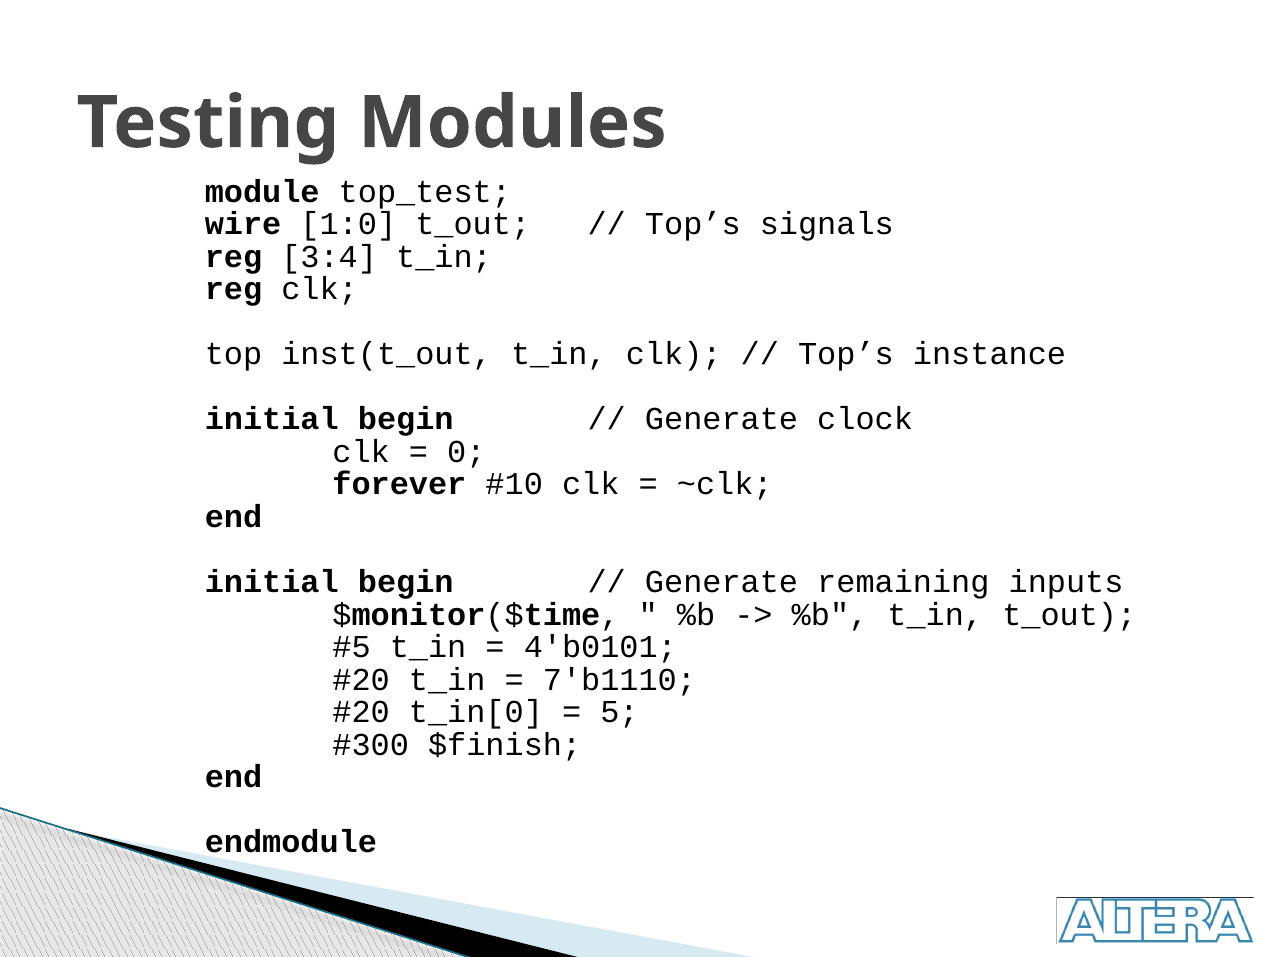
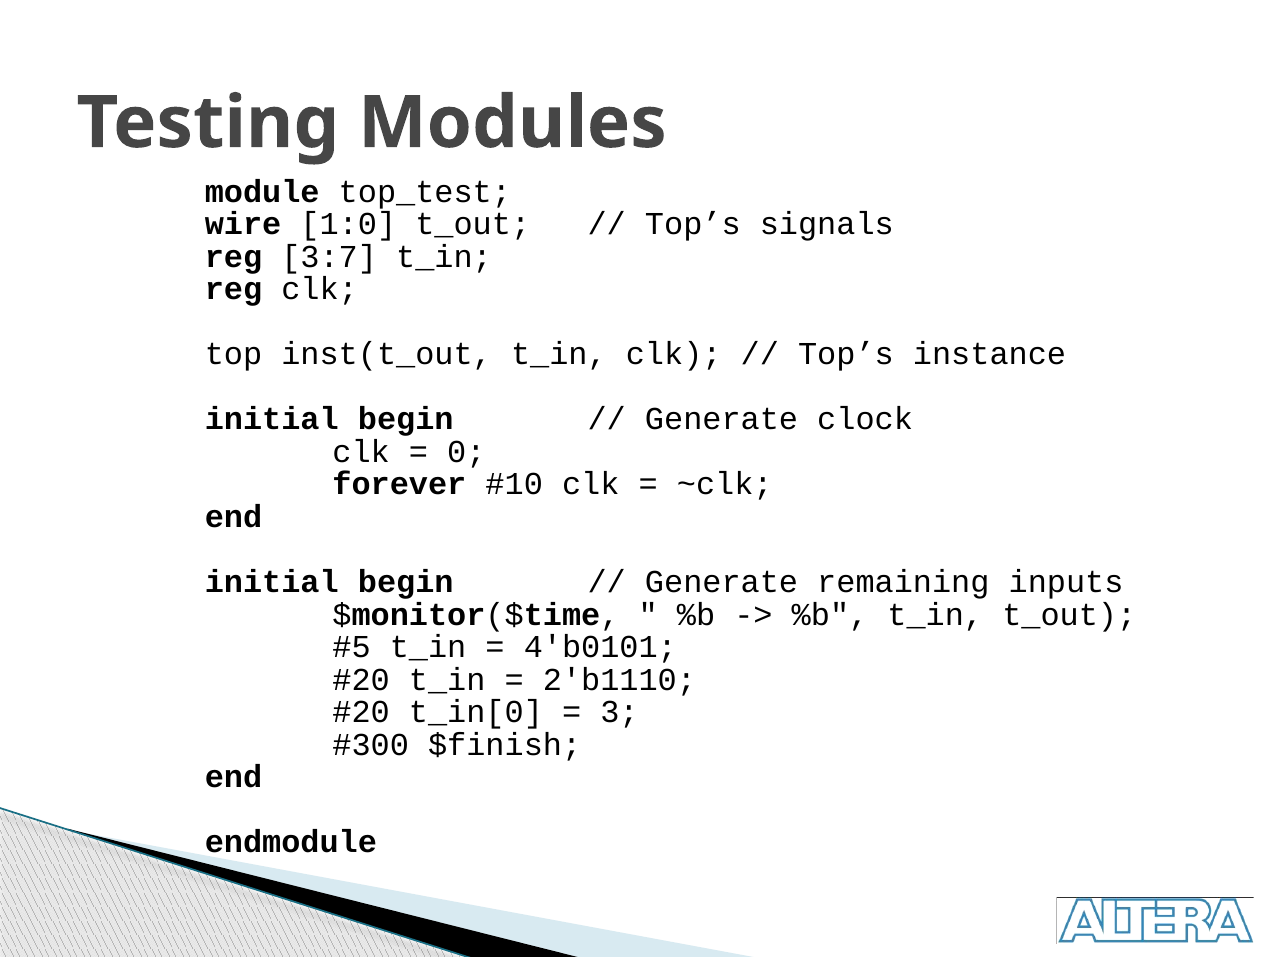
3:4: 3:4 -> 3:7
7'b1110: 7'b1110 -> 2'b1110
5: 5 -> 3
